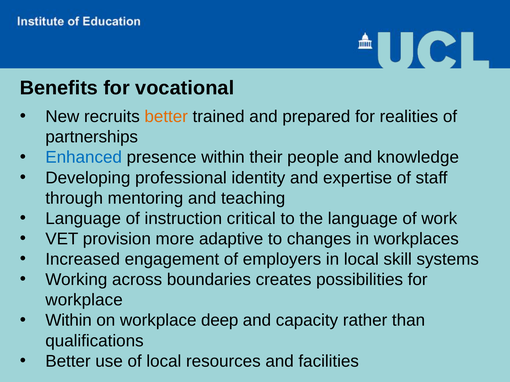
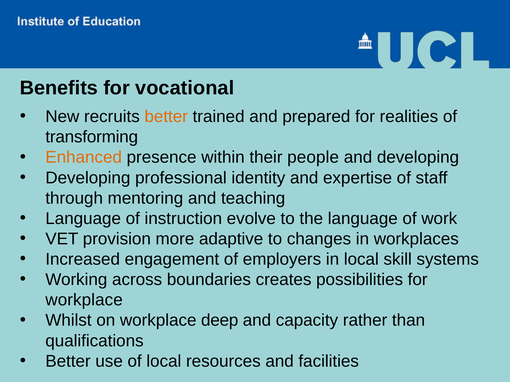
partnerships: partnerships -> transforming
Enhanced colour: blue -> orange
and knowledge: knowledge -> developing
critical: critical -> evolve
Within at (69, 321): Within -> Whilst
